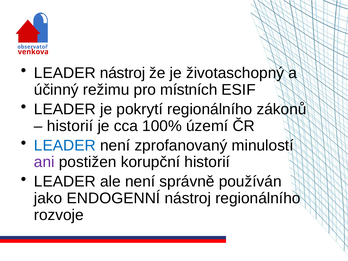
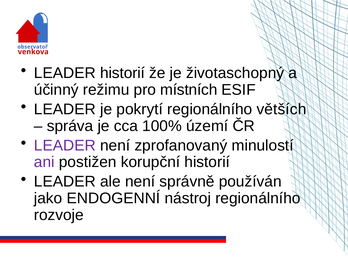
LEADER nástroj: nástroj -> historií
zákonů: zákonů -> větších
historií at (70, 126): historií -> správa
LEADER at (65, 145) colour: blue -> purple
